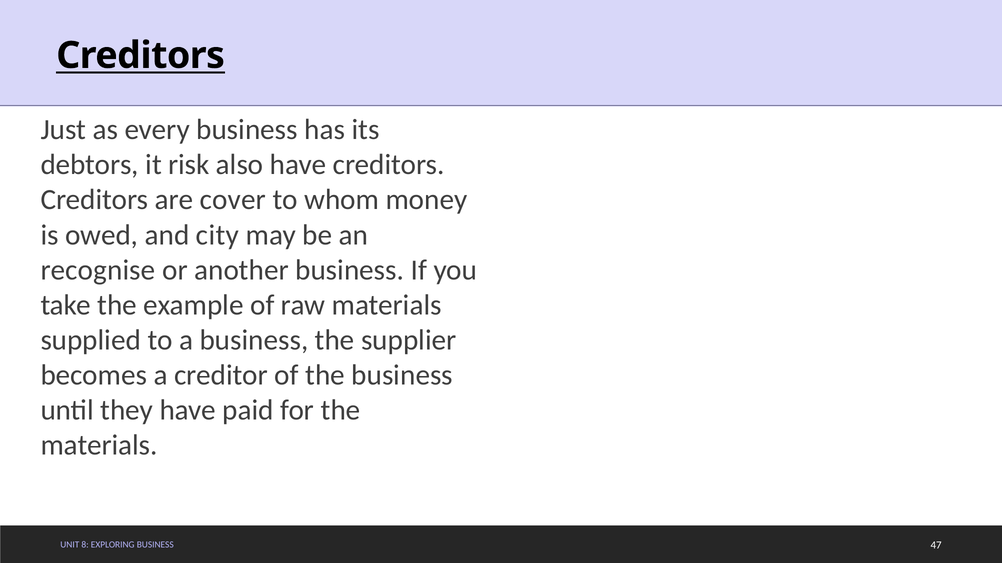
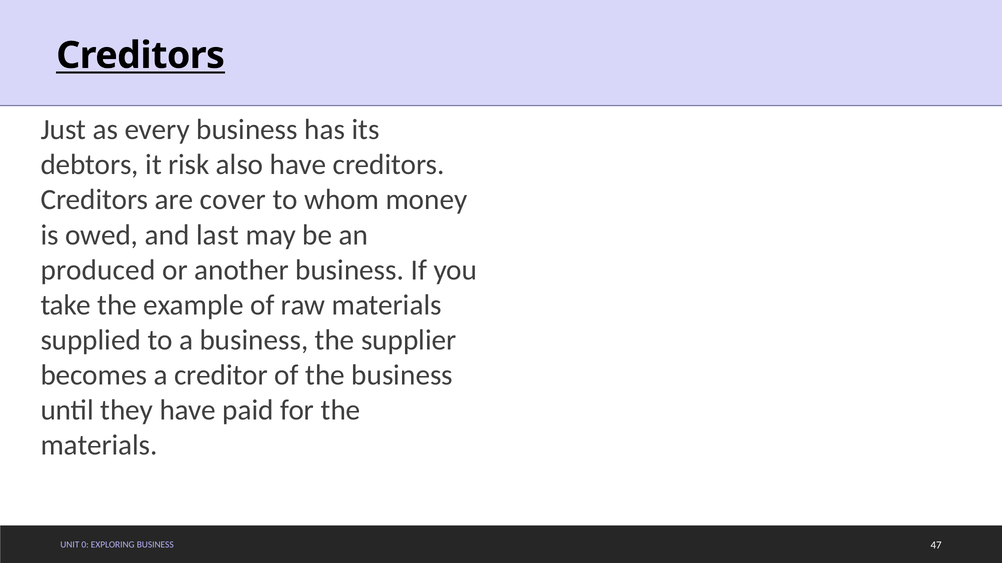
city: city -> last
recognise: recognise -> produced
8: 8 -> 0
